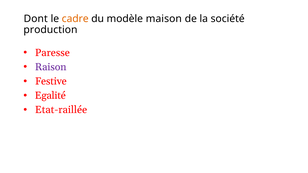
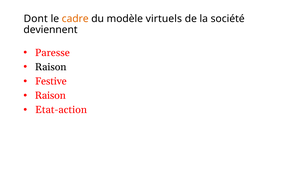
maison: maison -> virtuels
production: production -> deviennent
Raison at (51, 67) colour: purple -> black
Egalité at (50, 96): Egalité -> Raison
Etat-raillée: Etat-raillée -> Etat-action
